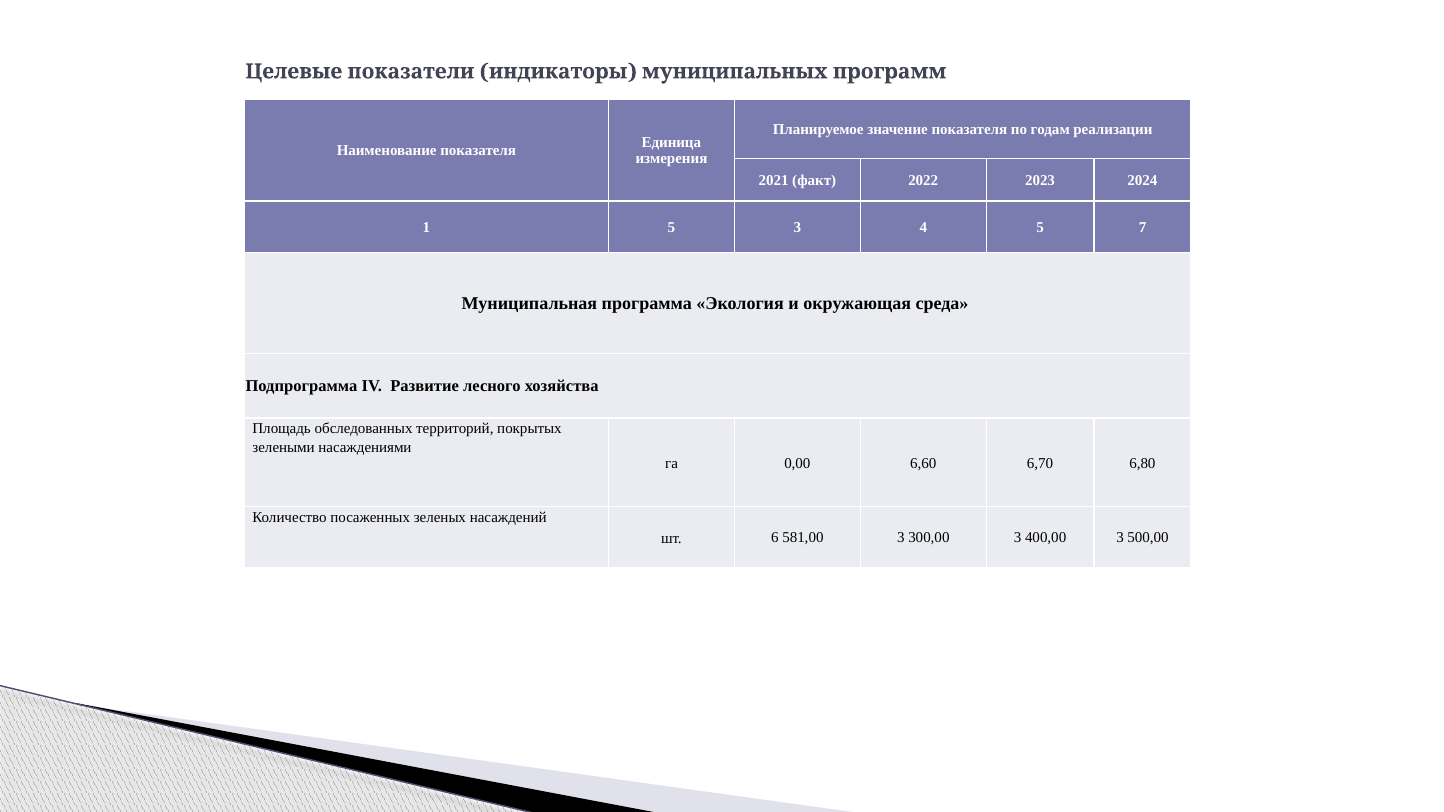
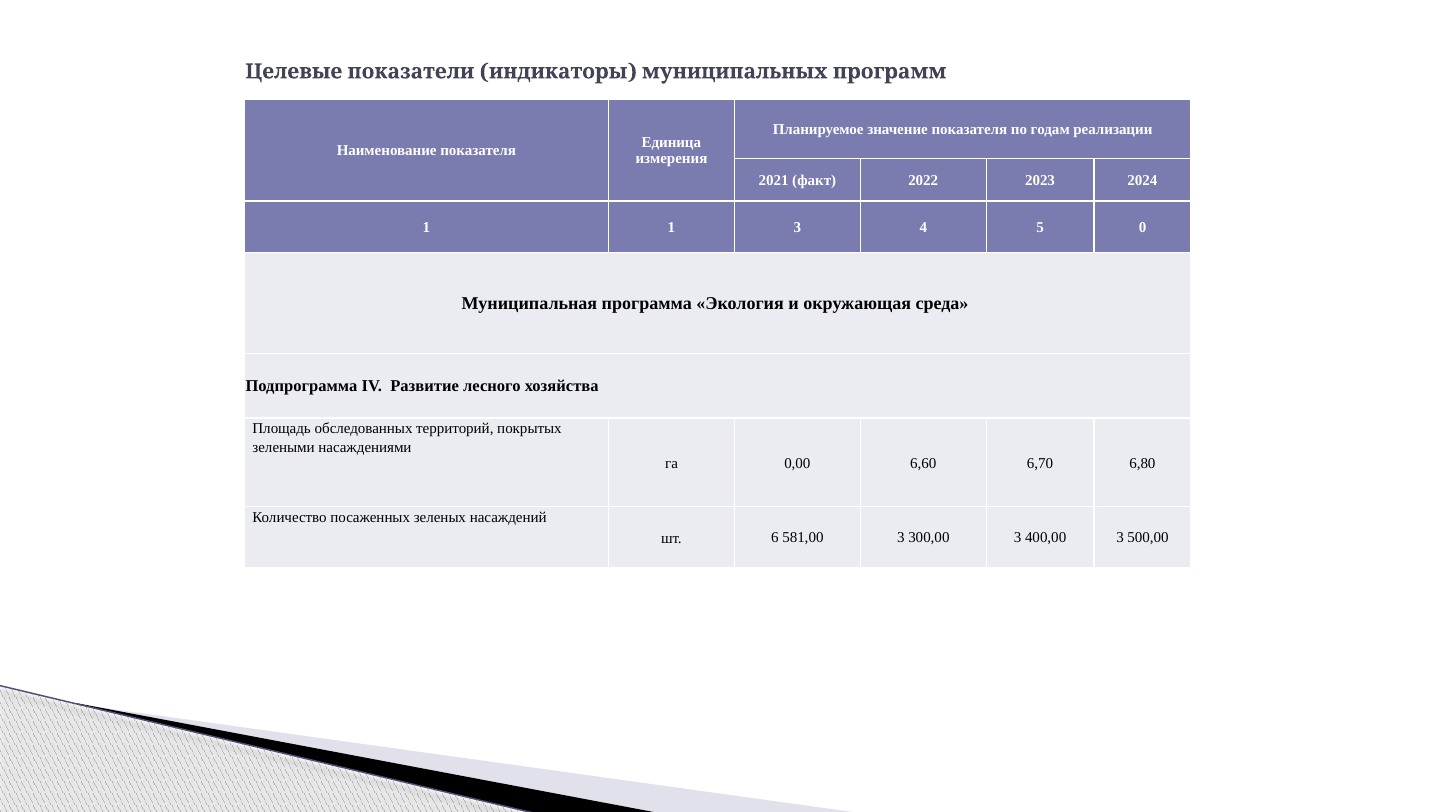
1 5: 5 -> 1
7: 7 -> 0
